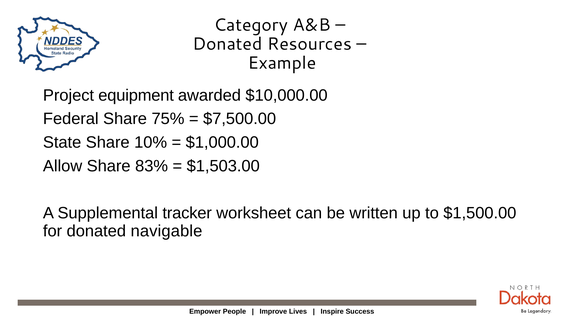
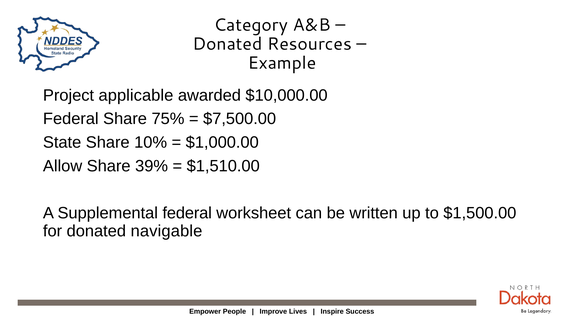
equipment: equipment -> applicable
83%: 83% -> 39%
$1,503.00: $1,503.00 -> $1,510.00
Supplemental tracker: tracker -> federal
